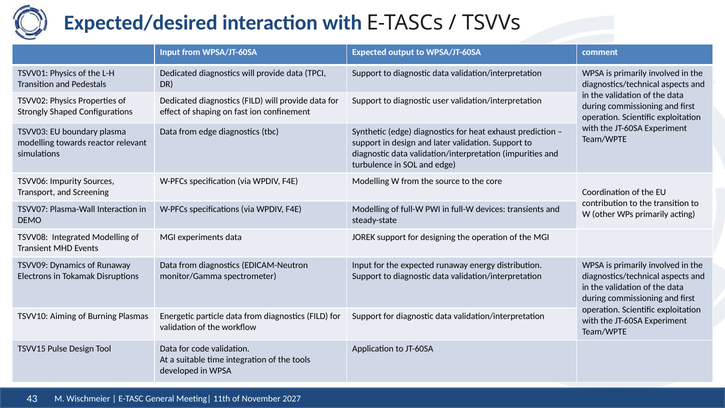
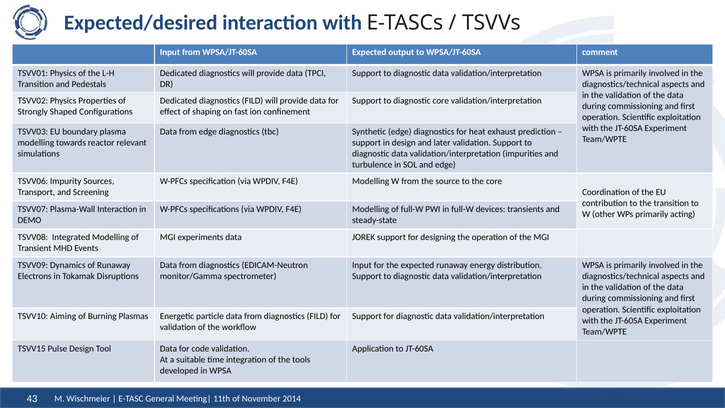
diagnostic user: user -> core
2027: 2027 -> 2014
